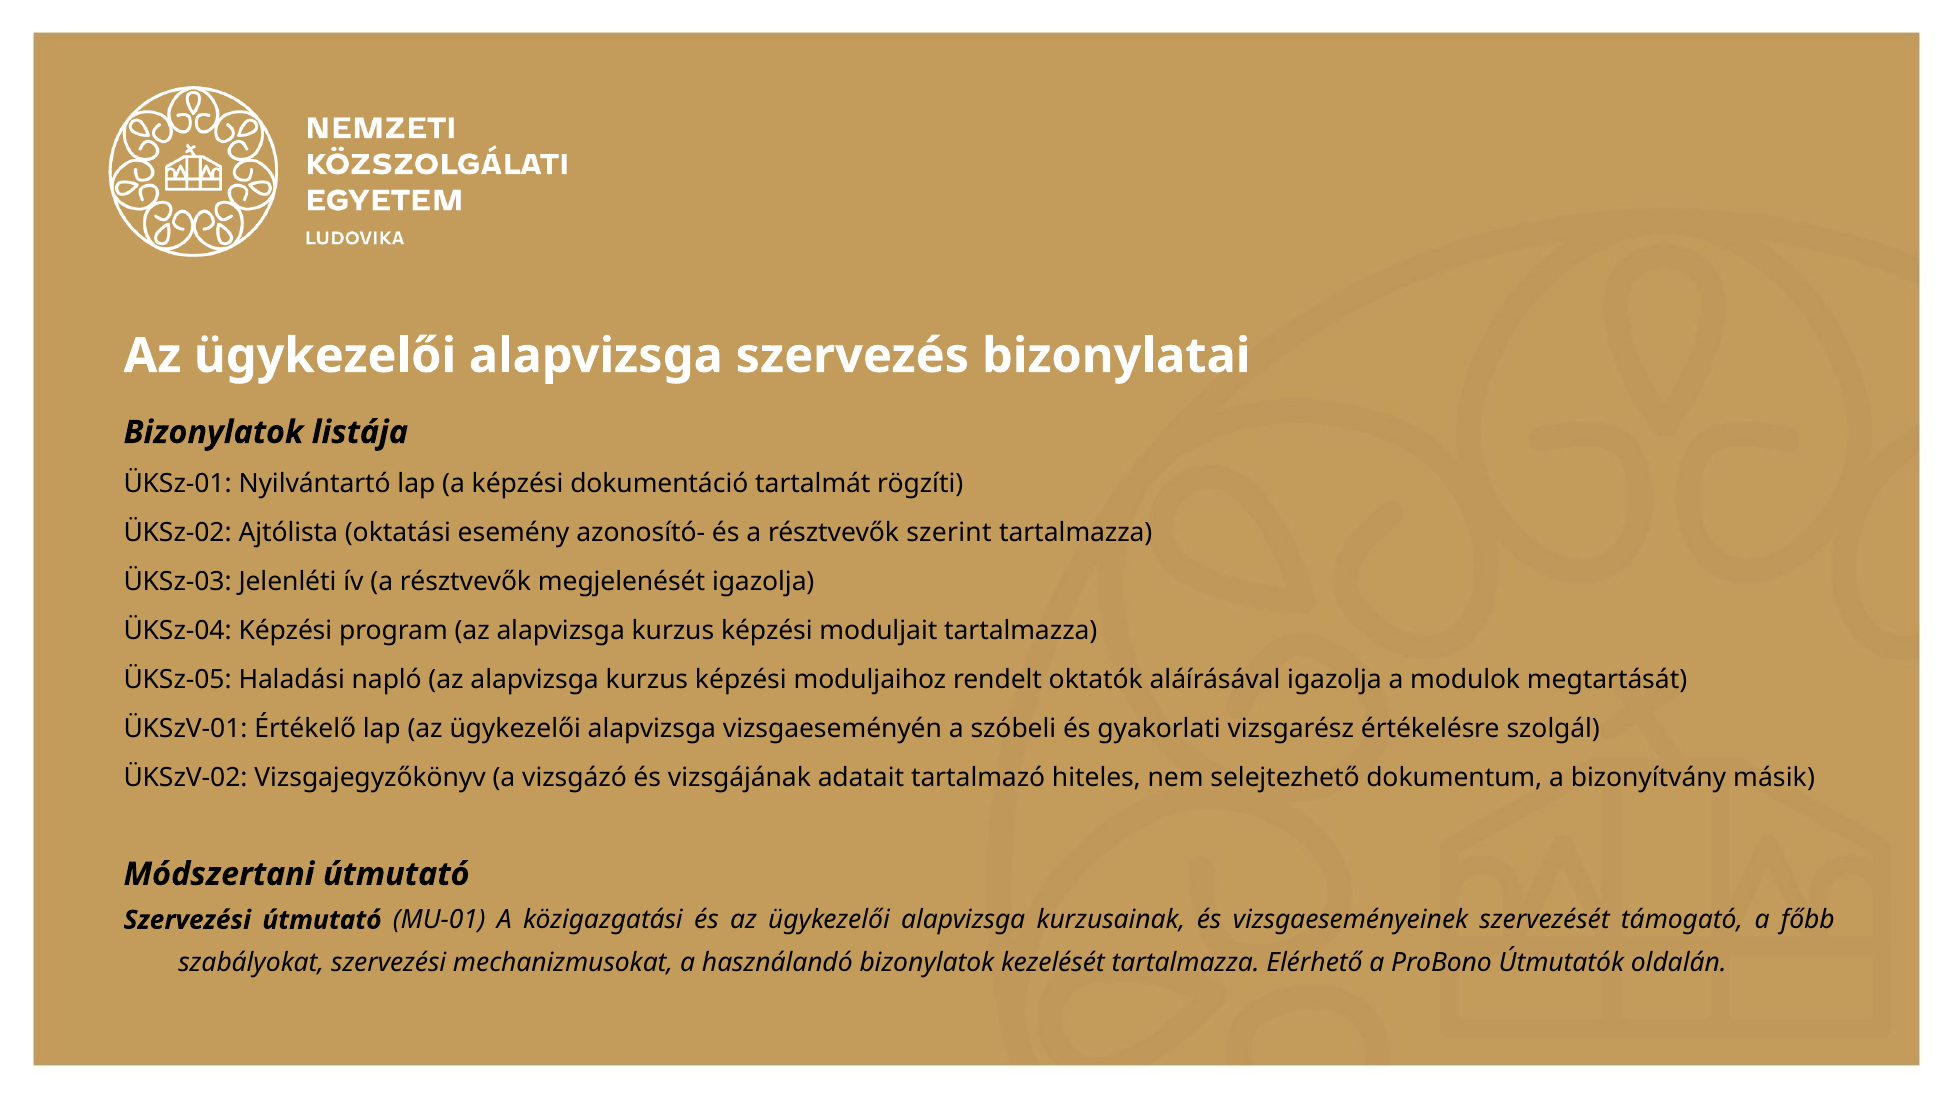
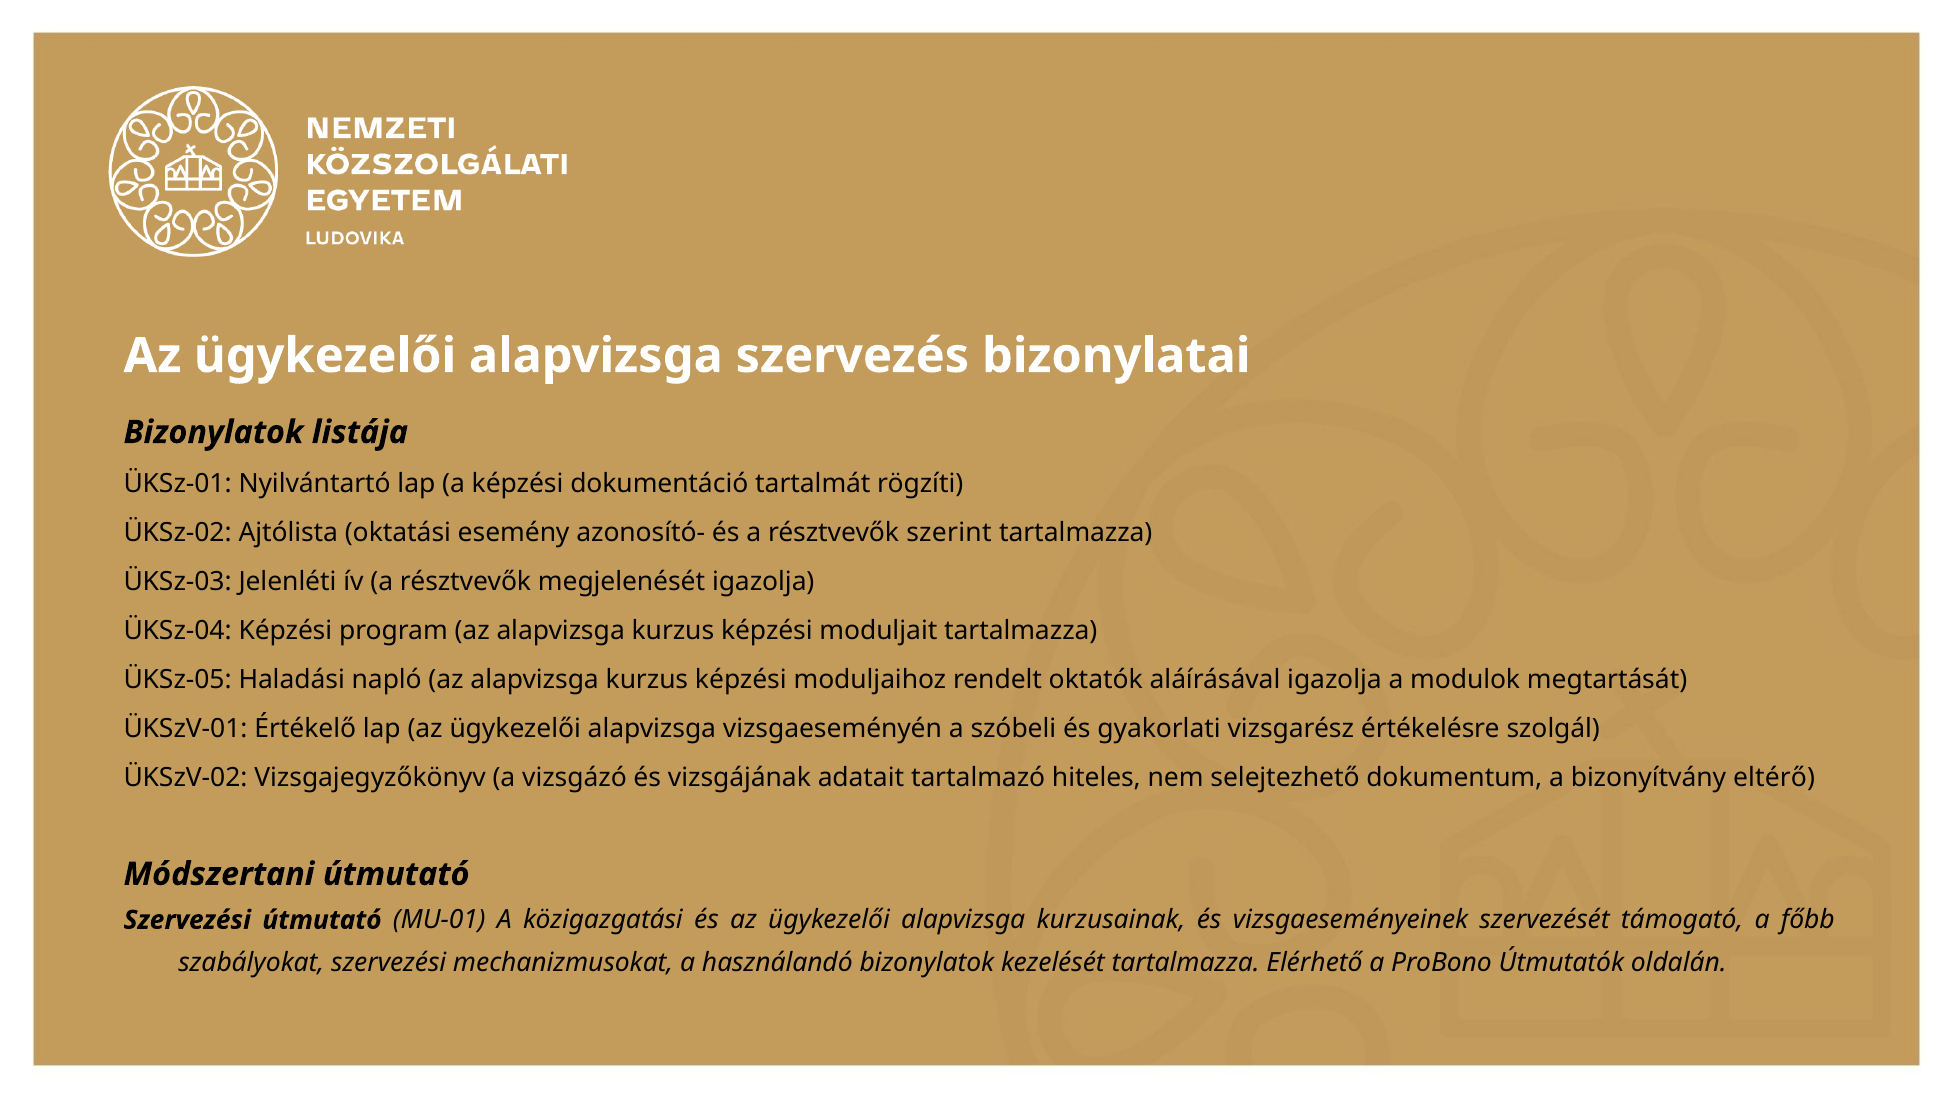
másik: másik -> eltérő
